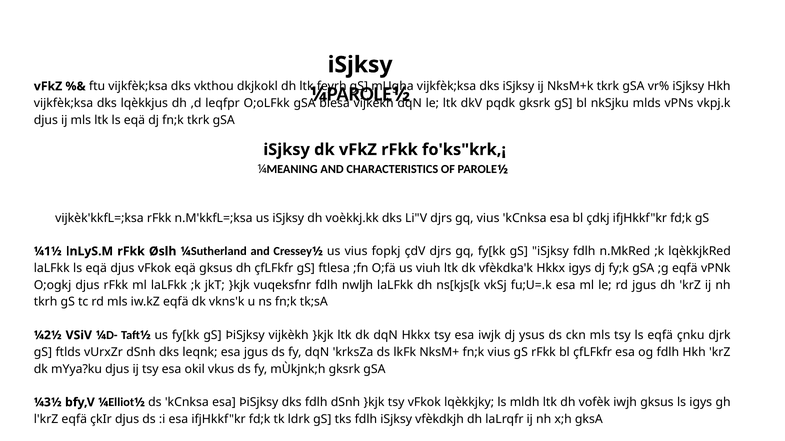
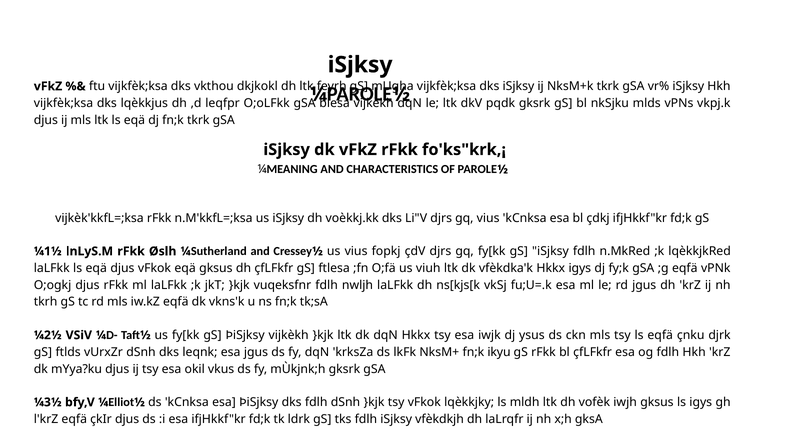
fn;k vius: vius -> ikyu
